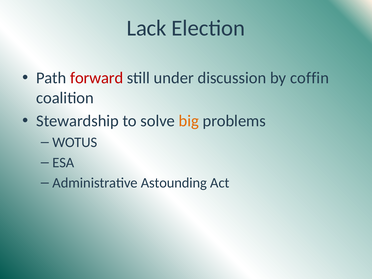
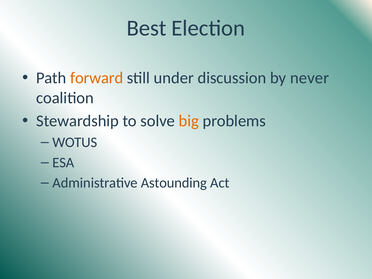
Lack: Lack -> Best
forward colour: red -> orange
coffin: coffin -> never
